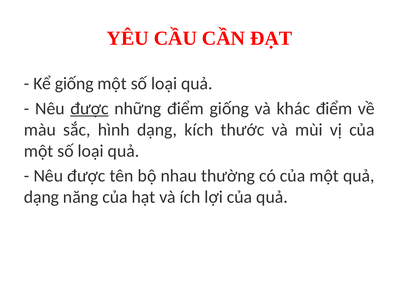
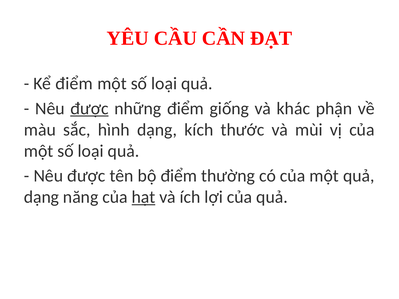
Kể giống: giống -> điểm
khác điểm: điểm -> phận
bộ nhau: nhau -> điểm
hạt underline: none -> present
